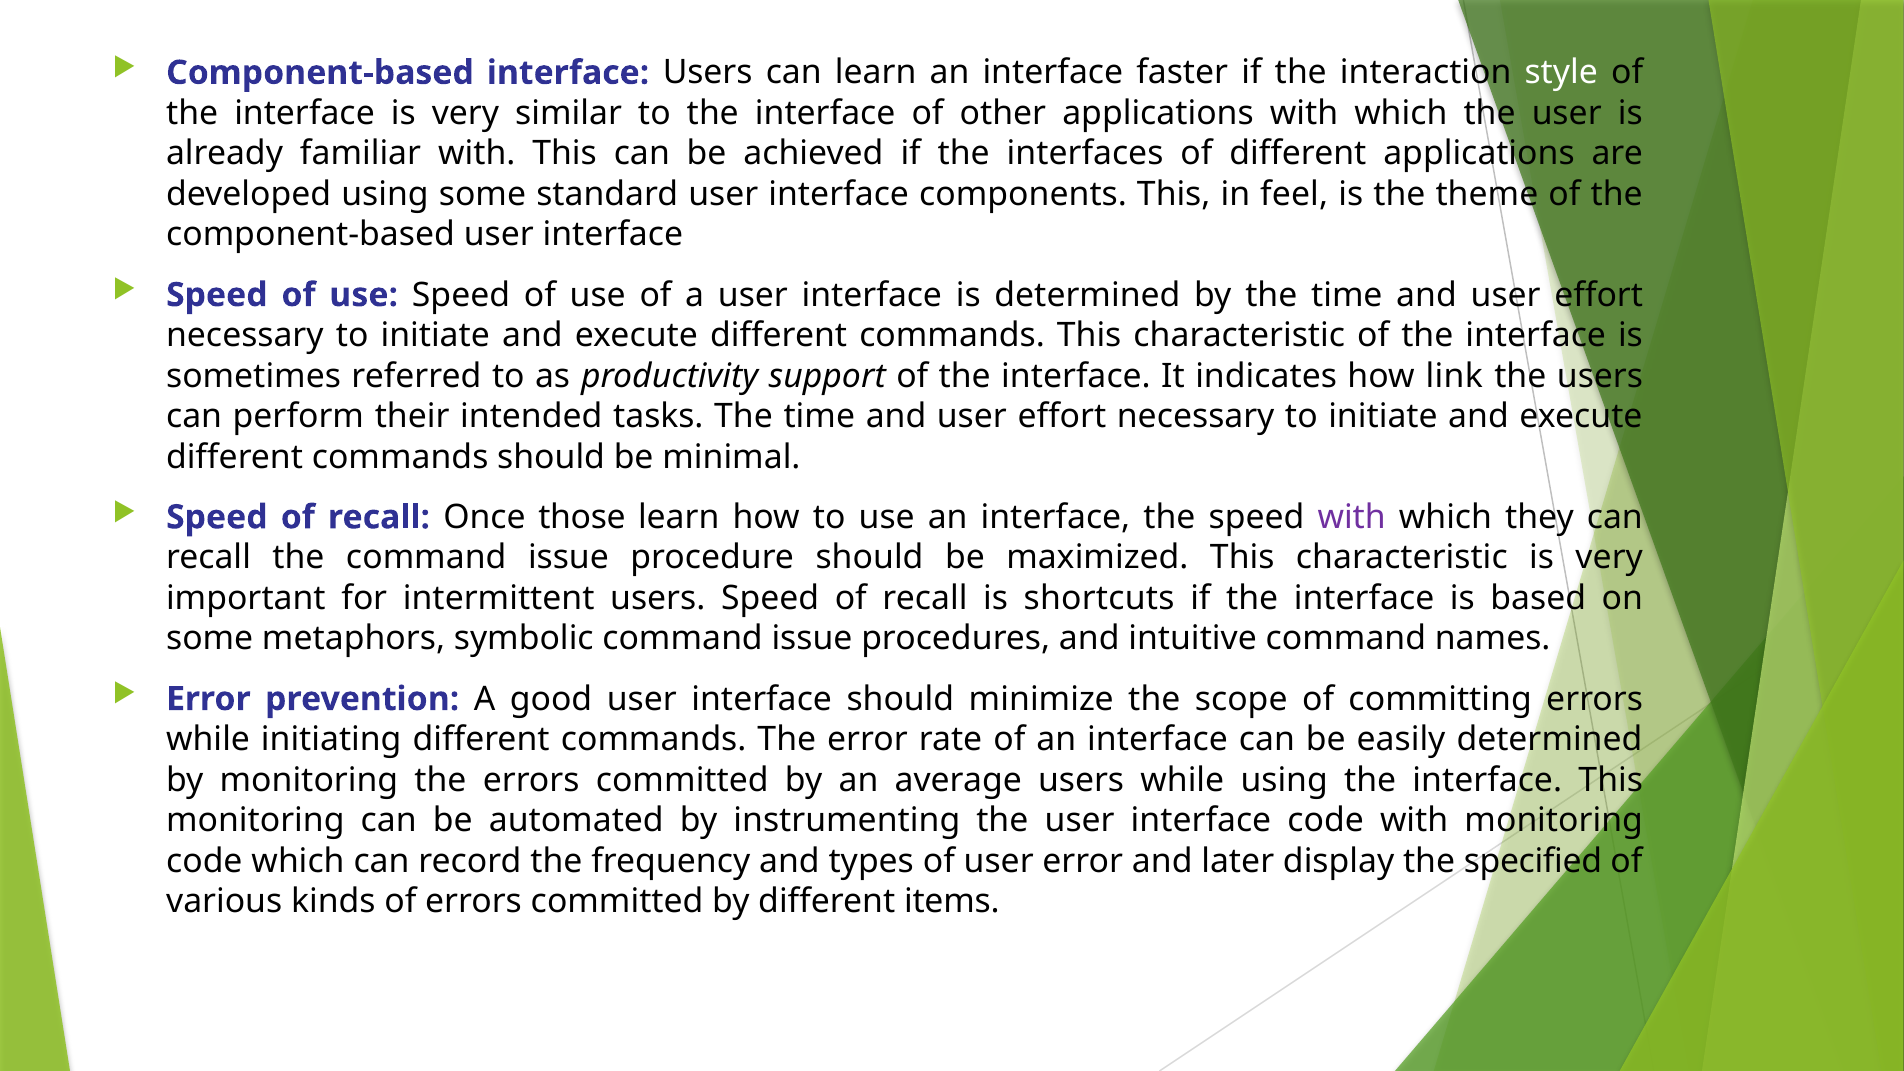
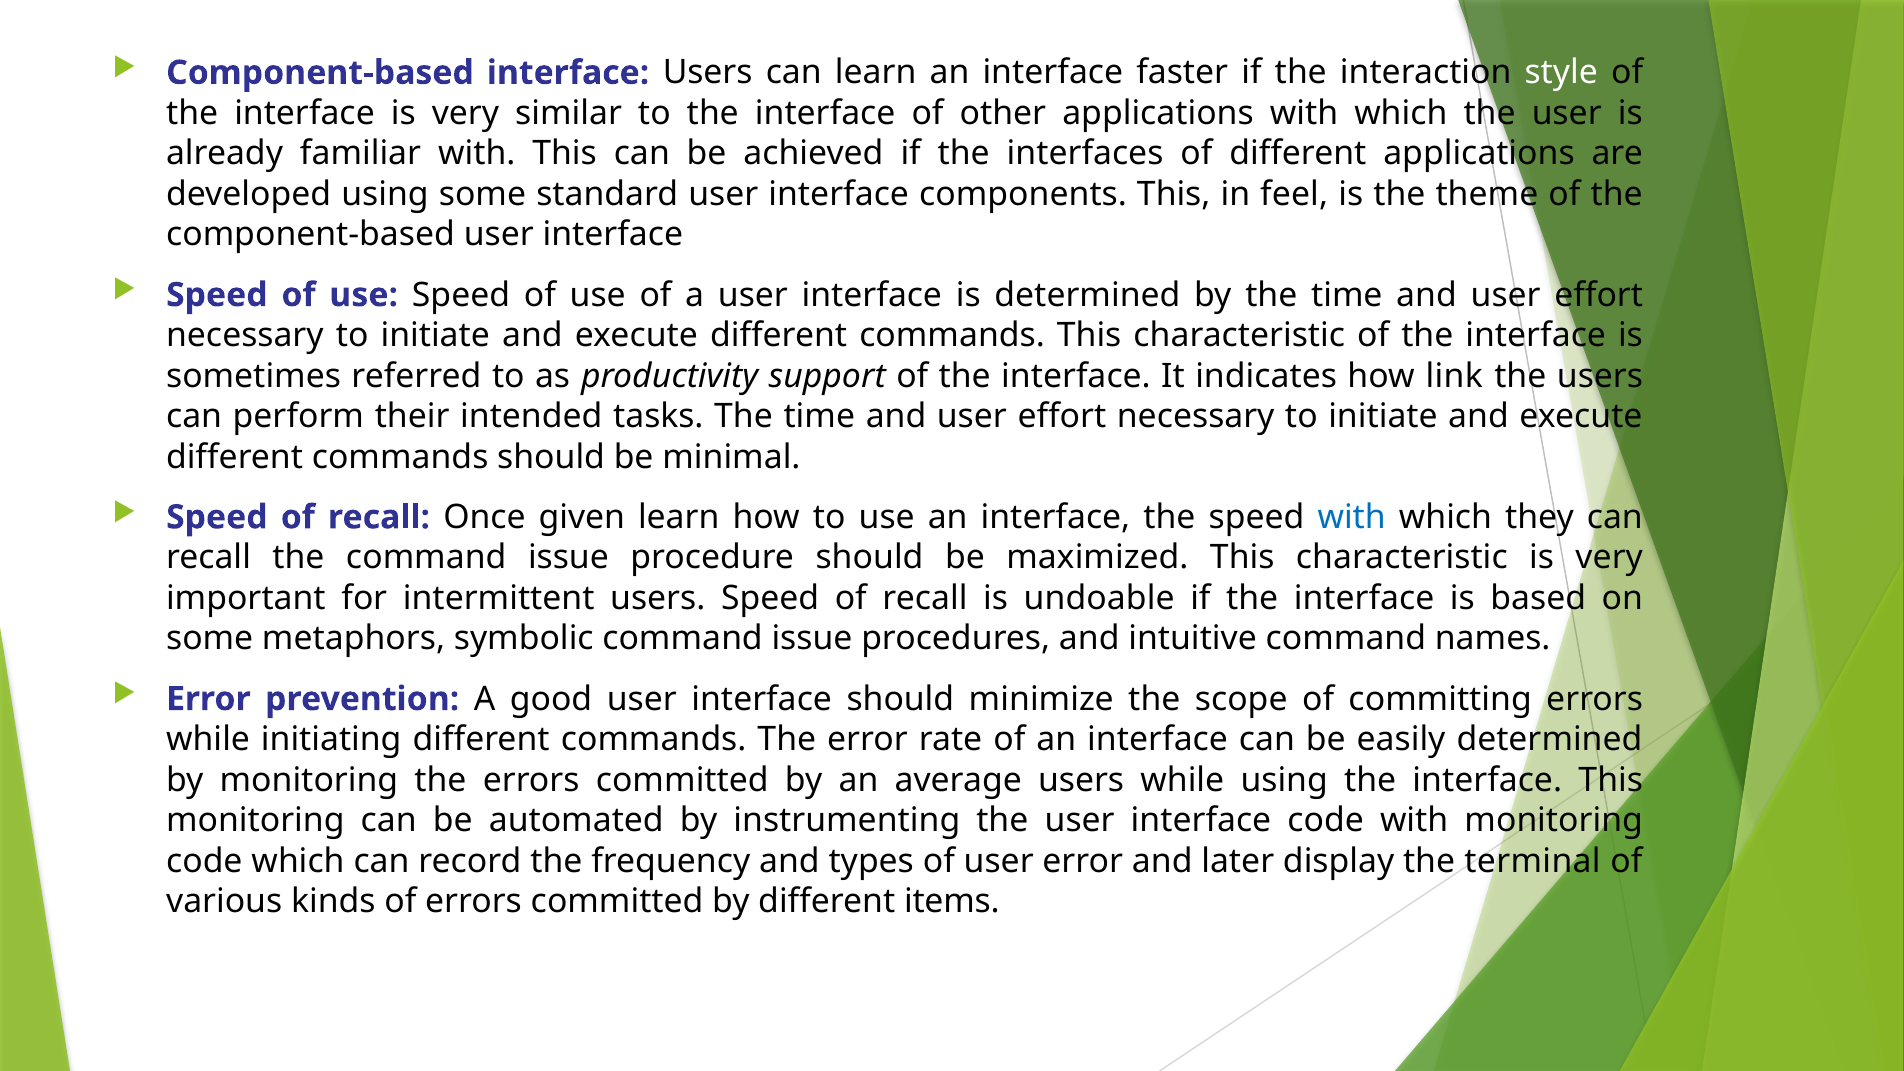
those: those -> given
with at (1352, 517) colour: purple -> blue
shortcuts: shortcuts -> undoable
specified: specified -> terminal
